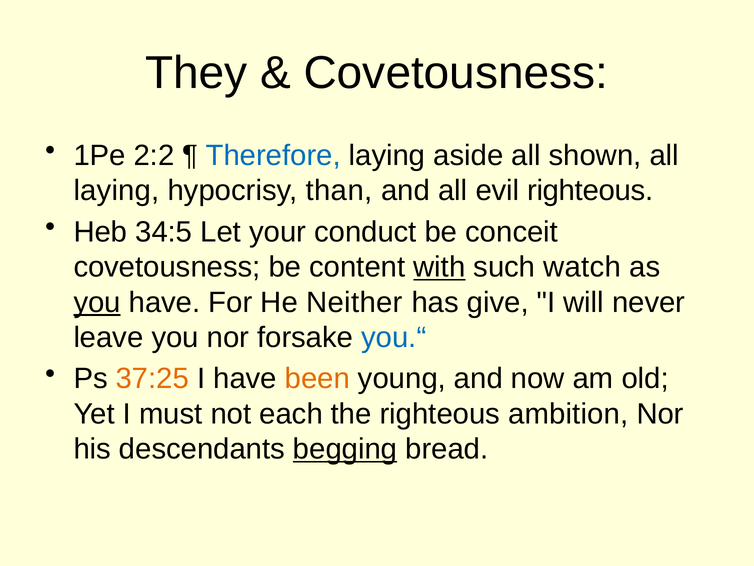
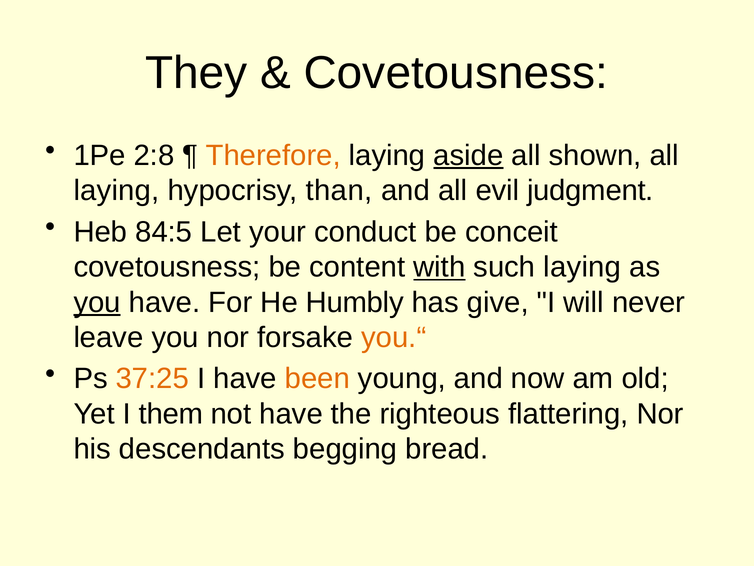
2:2: 2:2 -> 2:8
Therefore colour: blue -> orange
aside underline: none -> present
evil righteous: righteous -> judgment
34:5: 34:5 -> 84:5
such watch: watch -> laying
Neither: Neither -> Humbly
you.“ colour: blue -> orange
must: must -> them
not each: each -> have
ambition: ambition -> flattering
begging underline: present -> none
